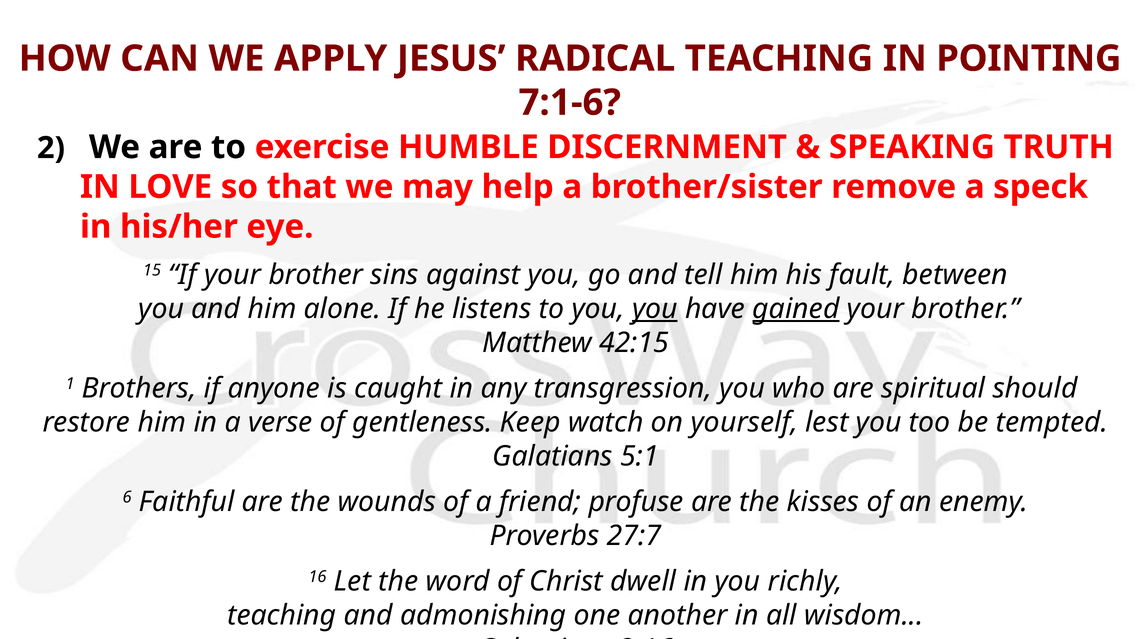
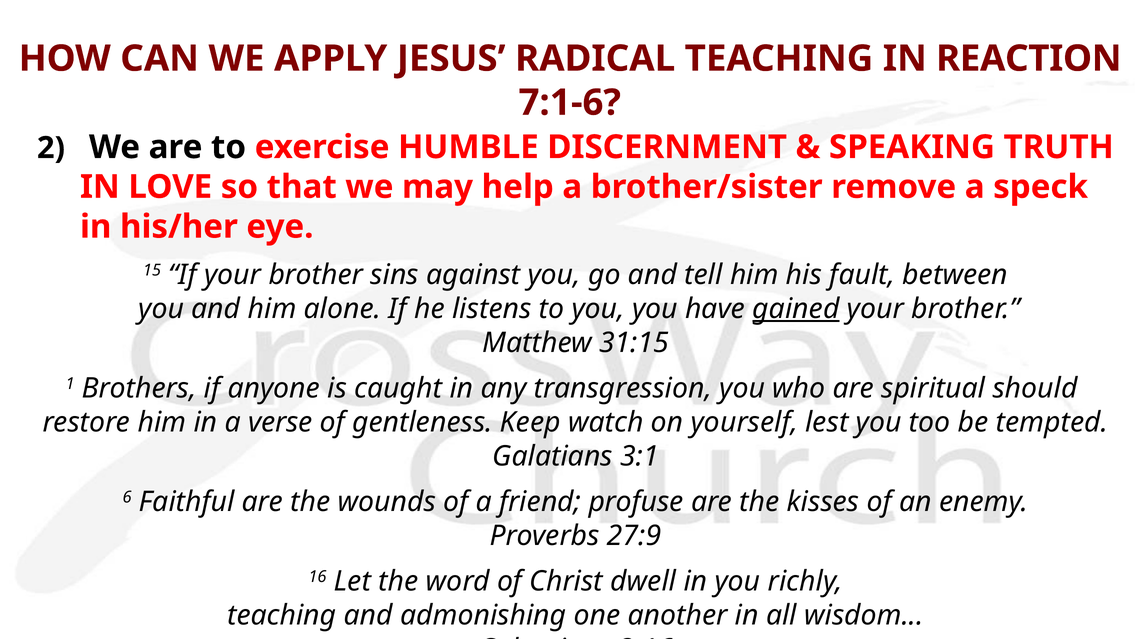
POINTING: POINTING -> REACTION
you at (655, 309) underline: present -> none
42:15: 42:15 -> 31:15
5:1: 5:1 -> 3:1
27:7: 27:7 -> 27:9
